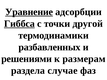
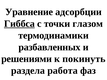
Уравнение underline: present -> none
другой: другой -> глазом
размерам: размерам -> покинуть
случае: случае -> работа
